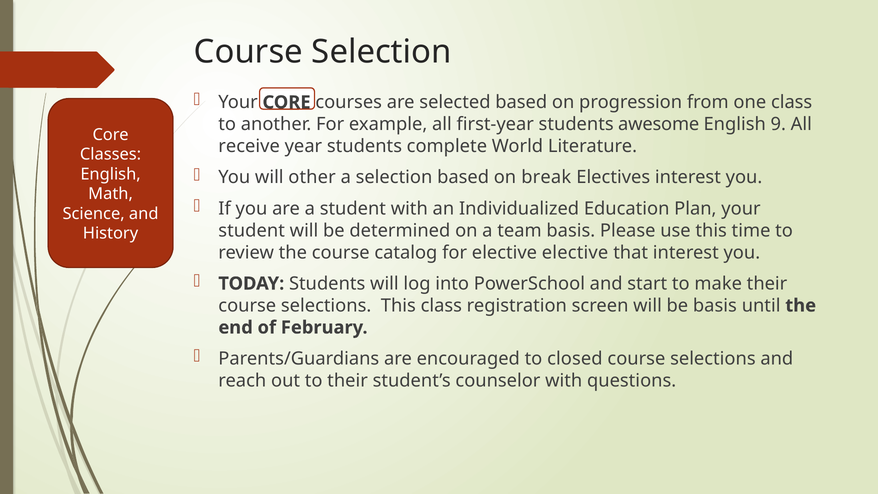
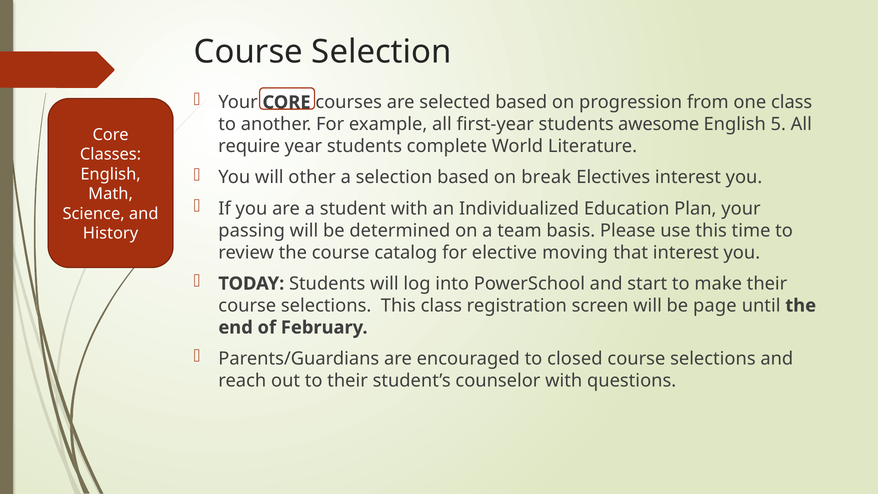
9: 9 -> 5
receive: receive -> require
student at (252, 230): student -> passing
elective elective: elective -> moving
be basis: basis -> page
